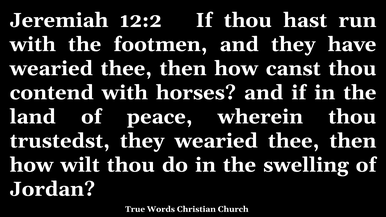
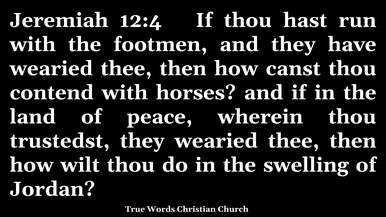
12:2: 12:2 -> 12:4
